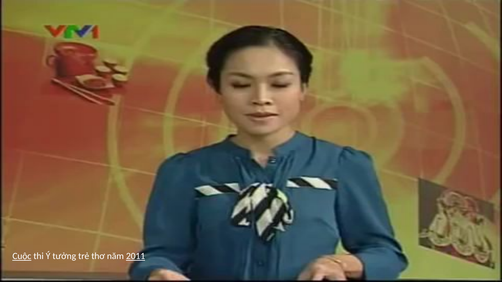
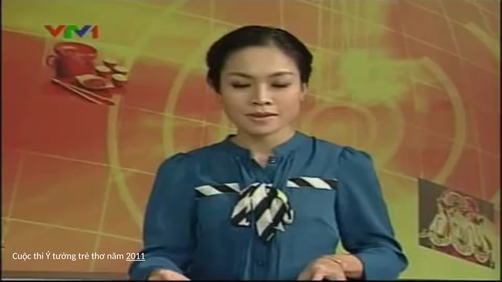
Cuộc underline: present -> none
